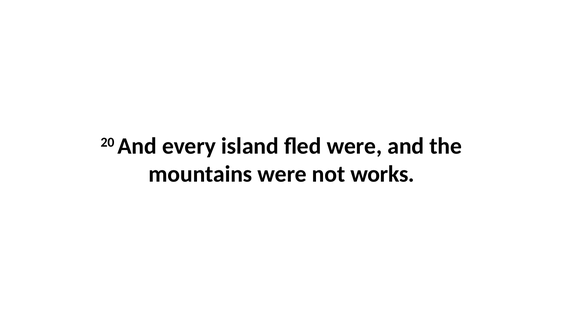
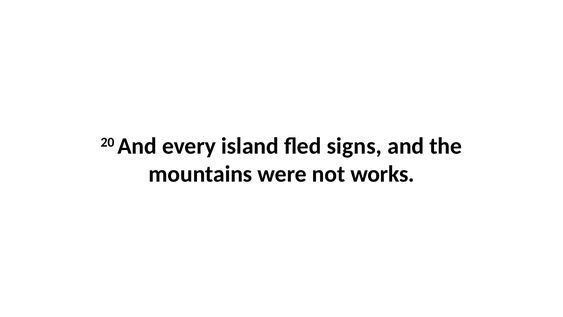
fled were: were -> signs
